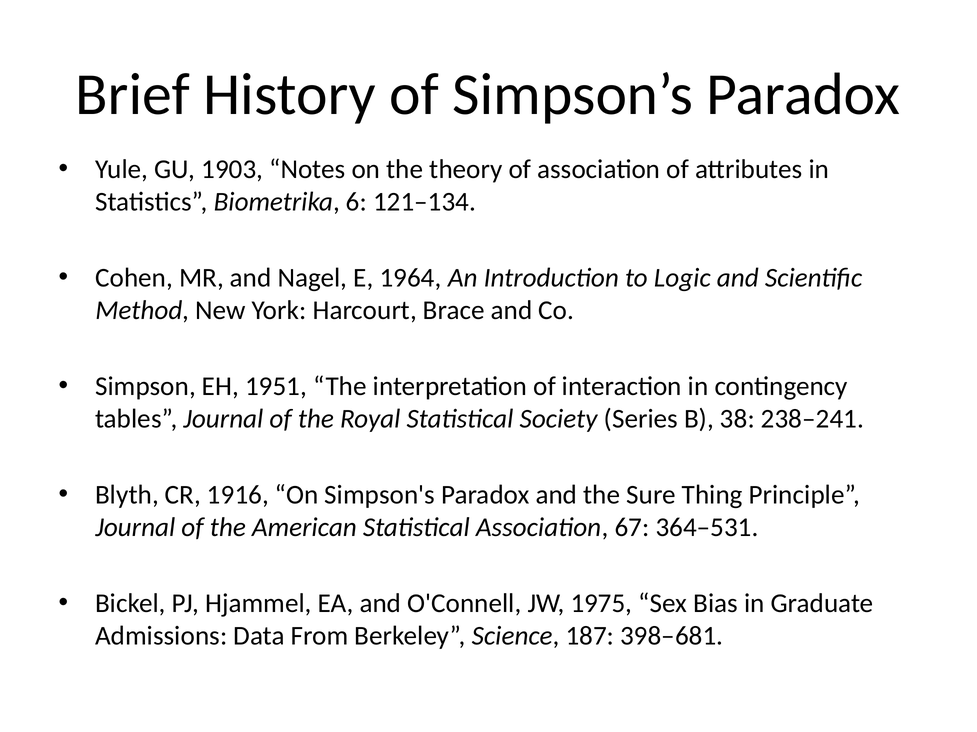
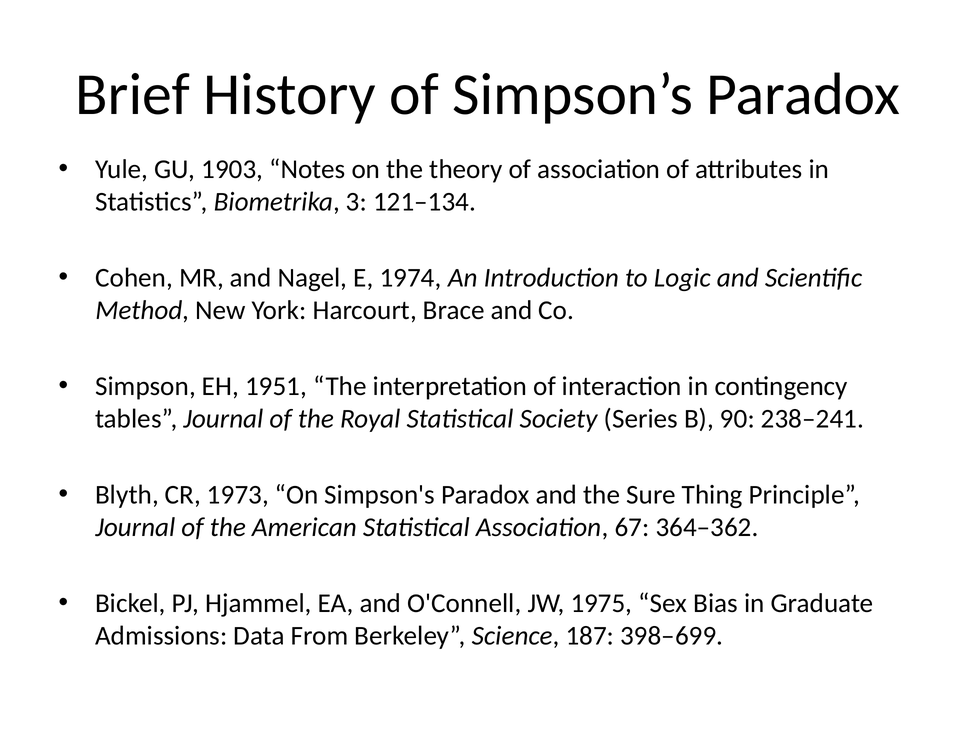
6: 6 -> 3
1964: 1964 -> 1974
38: 38 -> 90
1916: 1916 -> 1973
364–531: 364–531 -> 364–362
398–681: 398–681 -> 398–699
